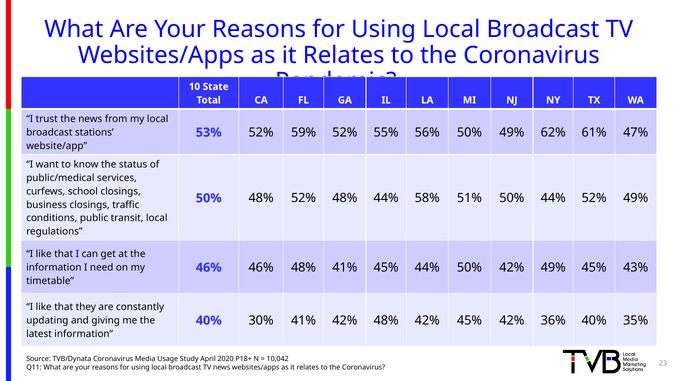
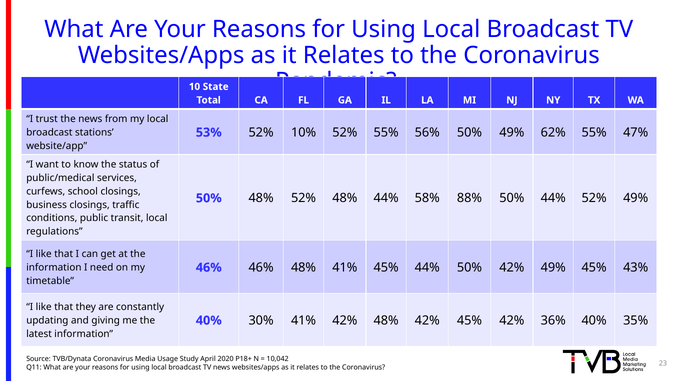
59%: 59% -> 10%
62% 61%: 61% -> 55%
51%: 51% -> 88%
